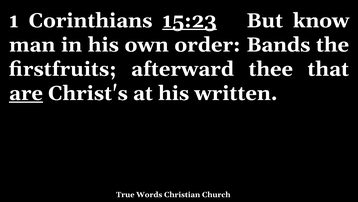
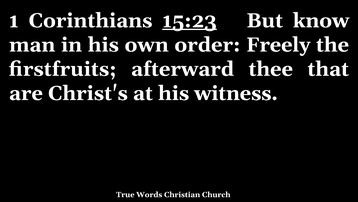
Bands: Bands -> Freely
are underline: present -> none
written: written -> witness
